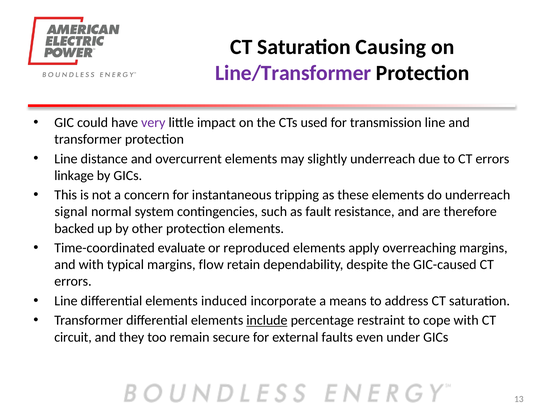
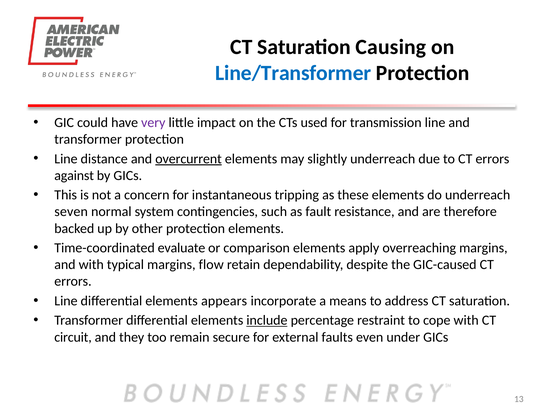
Line/Transformer colour: purple -> blue
overcurrent underline: none -> present
linkage: linkage -> against
signal: signal -> seven
reproduced: reproduced -> comparison
induced: induced -> appears
